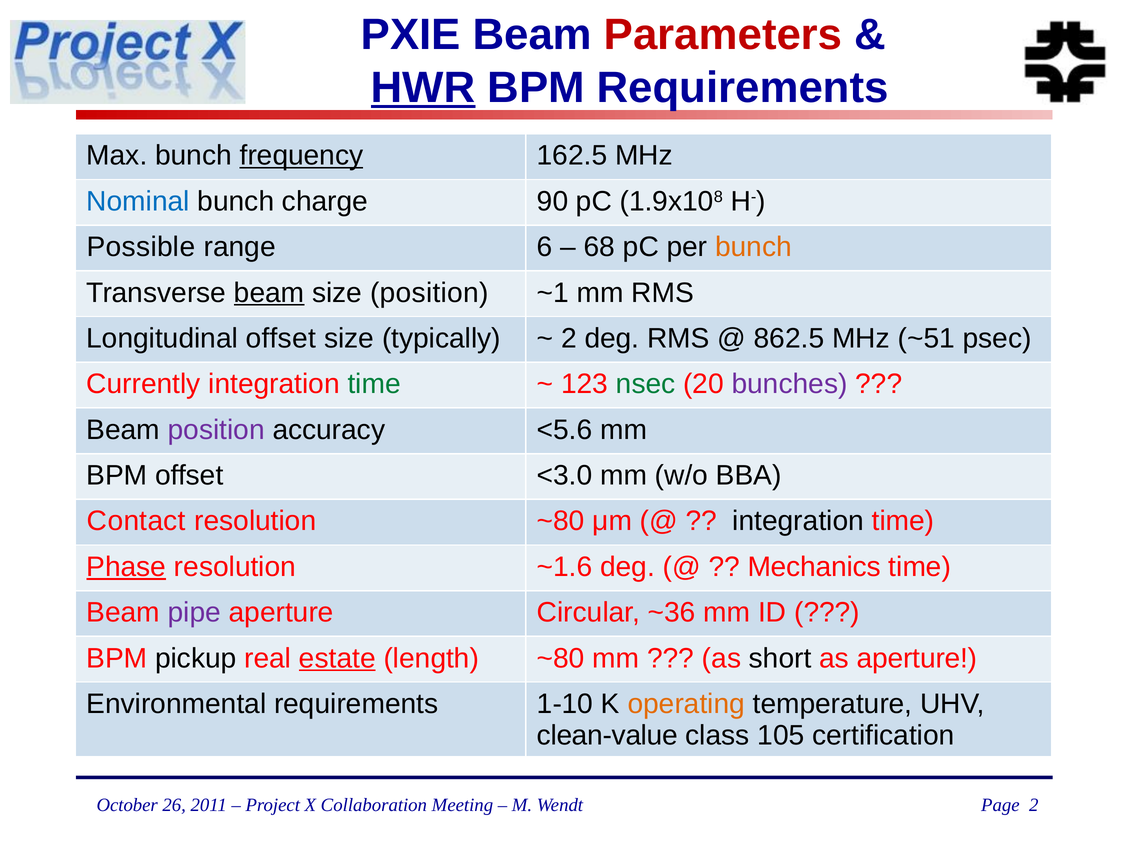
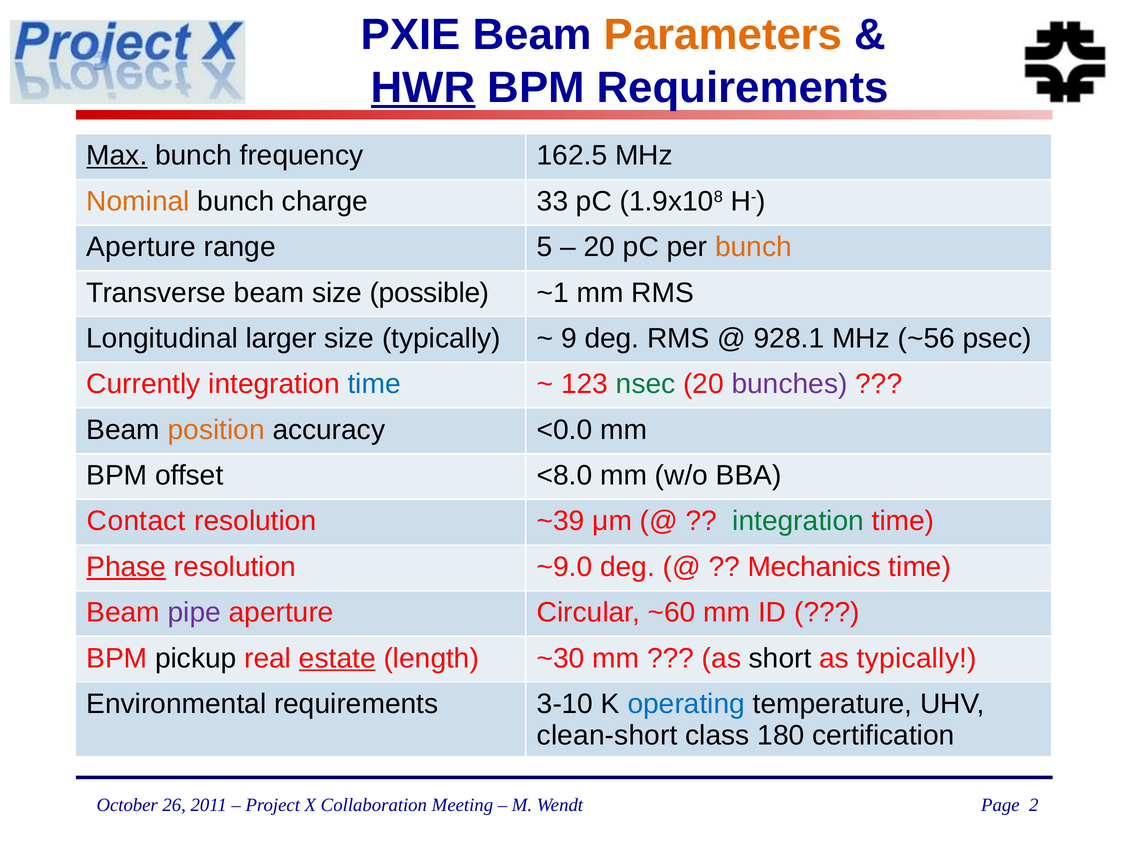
Parameters colour: red -> orange
Max underline: none -> present
frequency underline: present -> none
Nominal colour: blue -> orange
90: 90 -> 33
Possible at (141, 247): Possible -> Aperture
6: 6 -> 5
68 at (599, 247): 68 -> 20
beam at (269, 293) underline: present -> none
size position: position -> possible
Longitudinal offset: offset -> larger
2 at (569, 339): 2 -> 9
862.5: 862.5 -> 928.1
~51: ~51 -> ~56
time at (374, 384) colour: green -> blue
position at (216, 430) colour: purple -> orange
<5.6: <5.6 -> <0.0
<3.0: <3.0 -> <8.0
resolution ~80: ~80 -> ~39
integration at (798, 521) colour: black -> green
~1.6: ~1.6 -> ~9.0
~36: ~36 -> ~60
length ~80: ~80 -> ~30
as aperture: aperture -> typically
1-10: 1-10 -> 3-10
operating colour: orange -> blue
clean-value: clean-value -> clean-short
105: 105 -> 180
